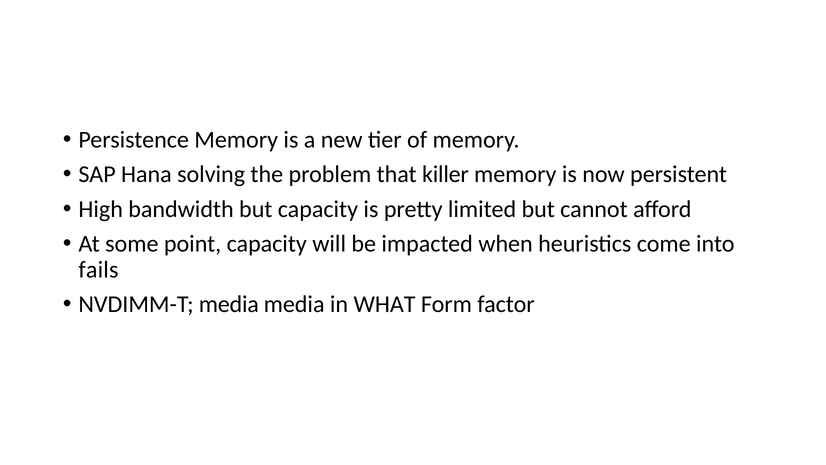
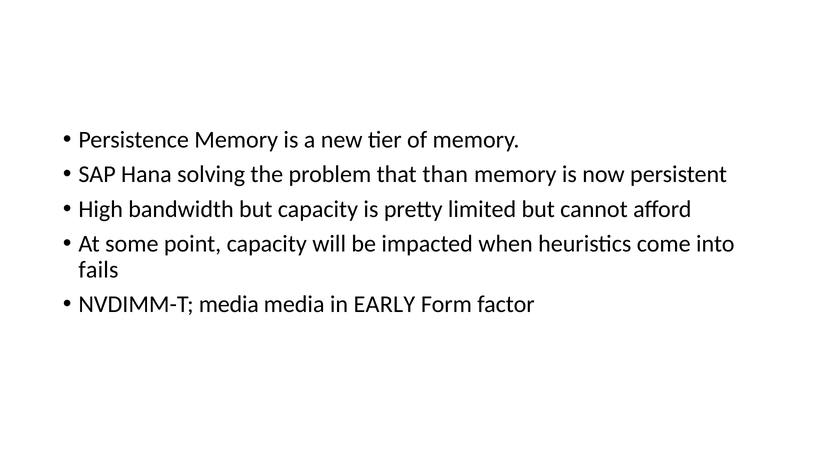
killer: killer -> than
WHAT: WHAT -> EARLY
